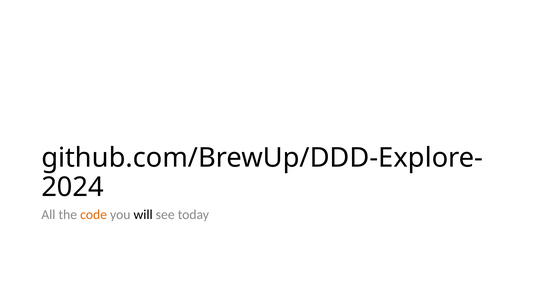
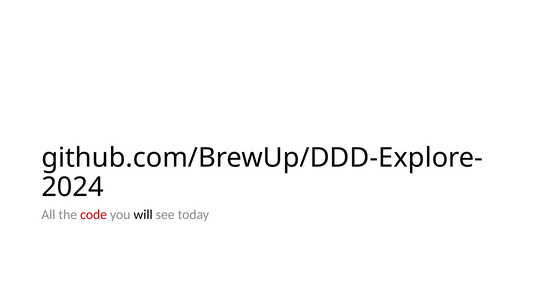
code colour: orange -> red
